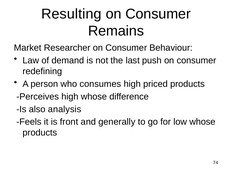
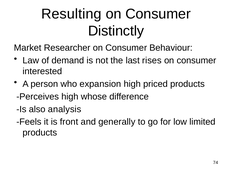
Remains: Remains -> Distinctly
push: push -> rises
redefining: redefining -> interested
consumes: consumes -> expansion
low whose: whose -> limited
